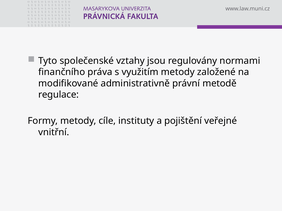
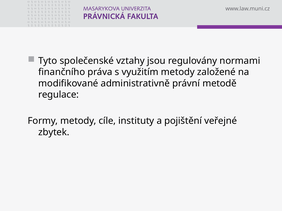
vnitřní: vnitřní -> zbytek
